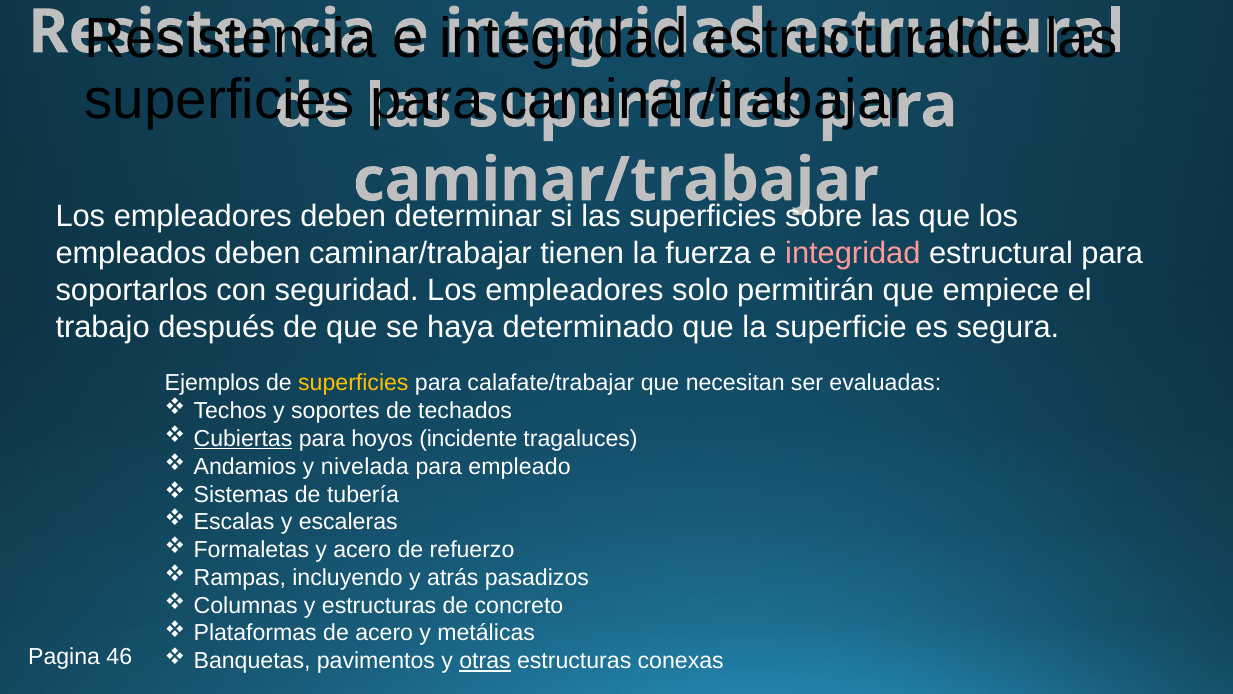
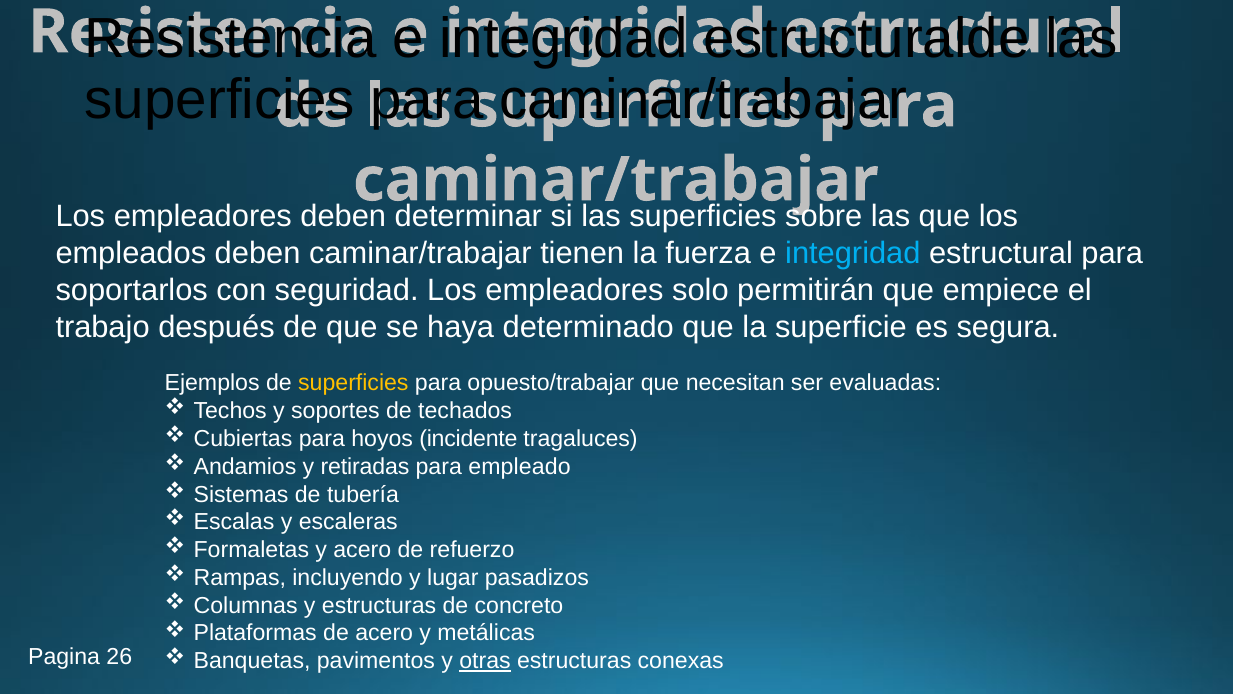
integridad at (853, 253) colour: pink -> light blue
calafate/trabajar: calafate/trabajar -> opuesto/trabajar
Cubiertas underline: present -> none
nivelada: nivelada -> retiradas
atrás: atrás -> lugar
46: 46 -> 26
